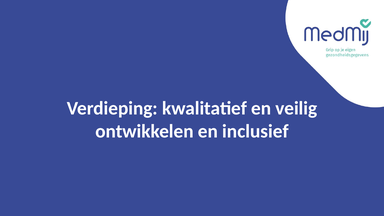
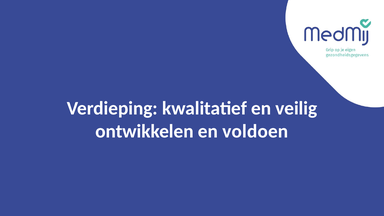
inclusief: inclusief -> voldoen
